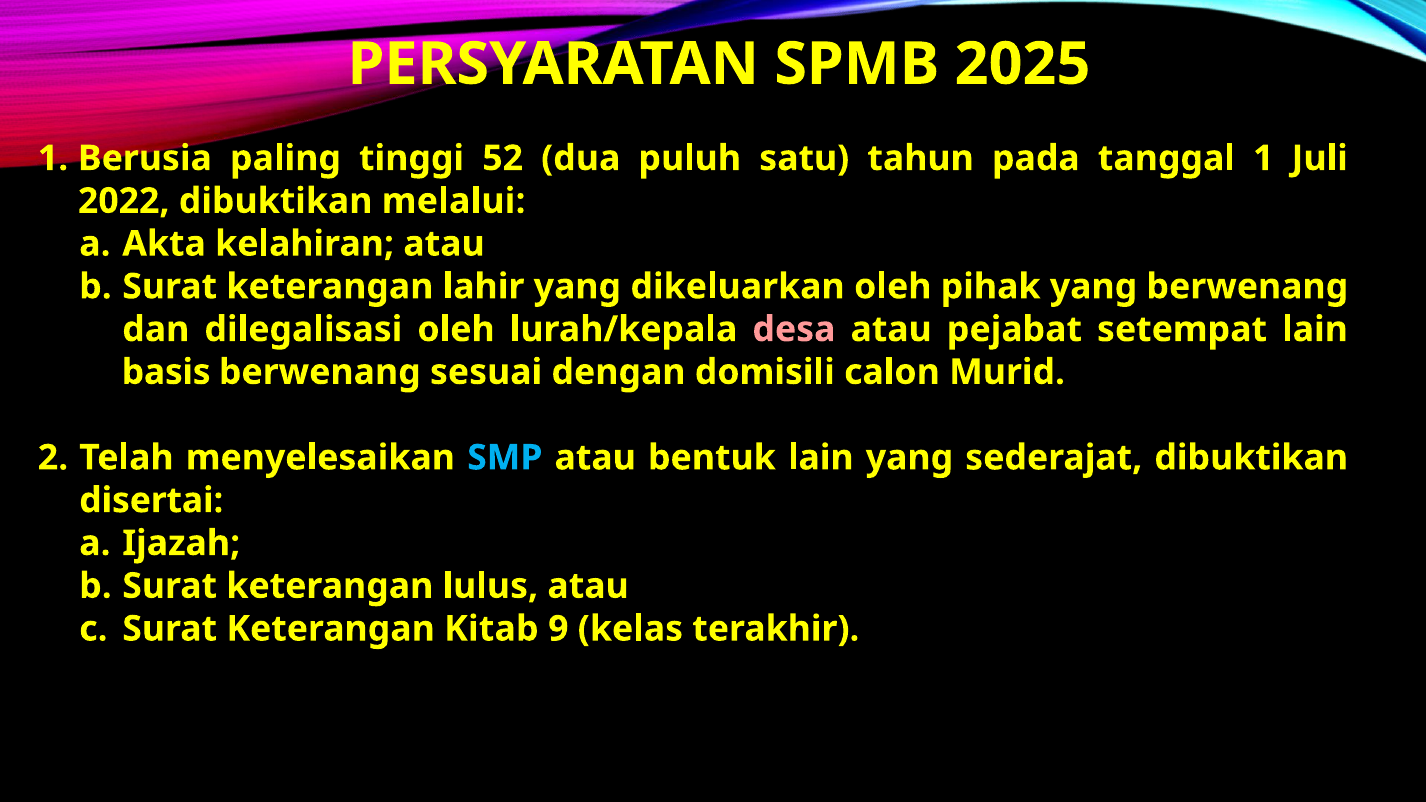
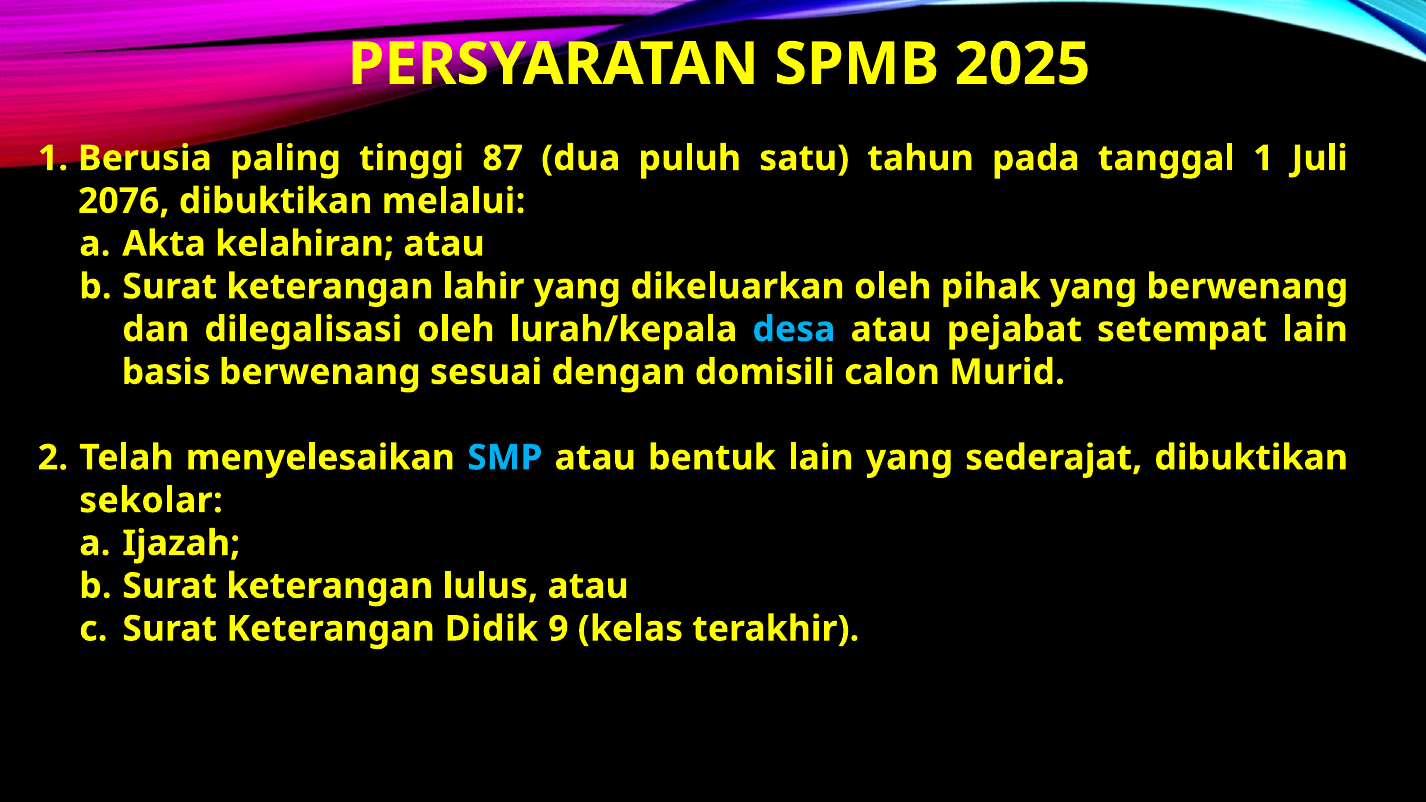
52: 52 -> 87
2022: 2022 -> 2076
desa colour: pink -> light blue
disertai: disertai -> sekolar
Kitab: Kitab -> Didik
